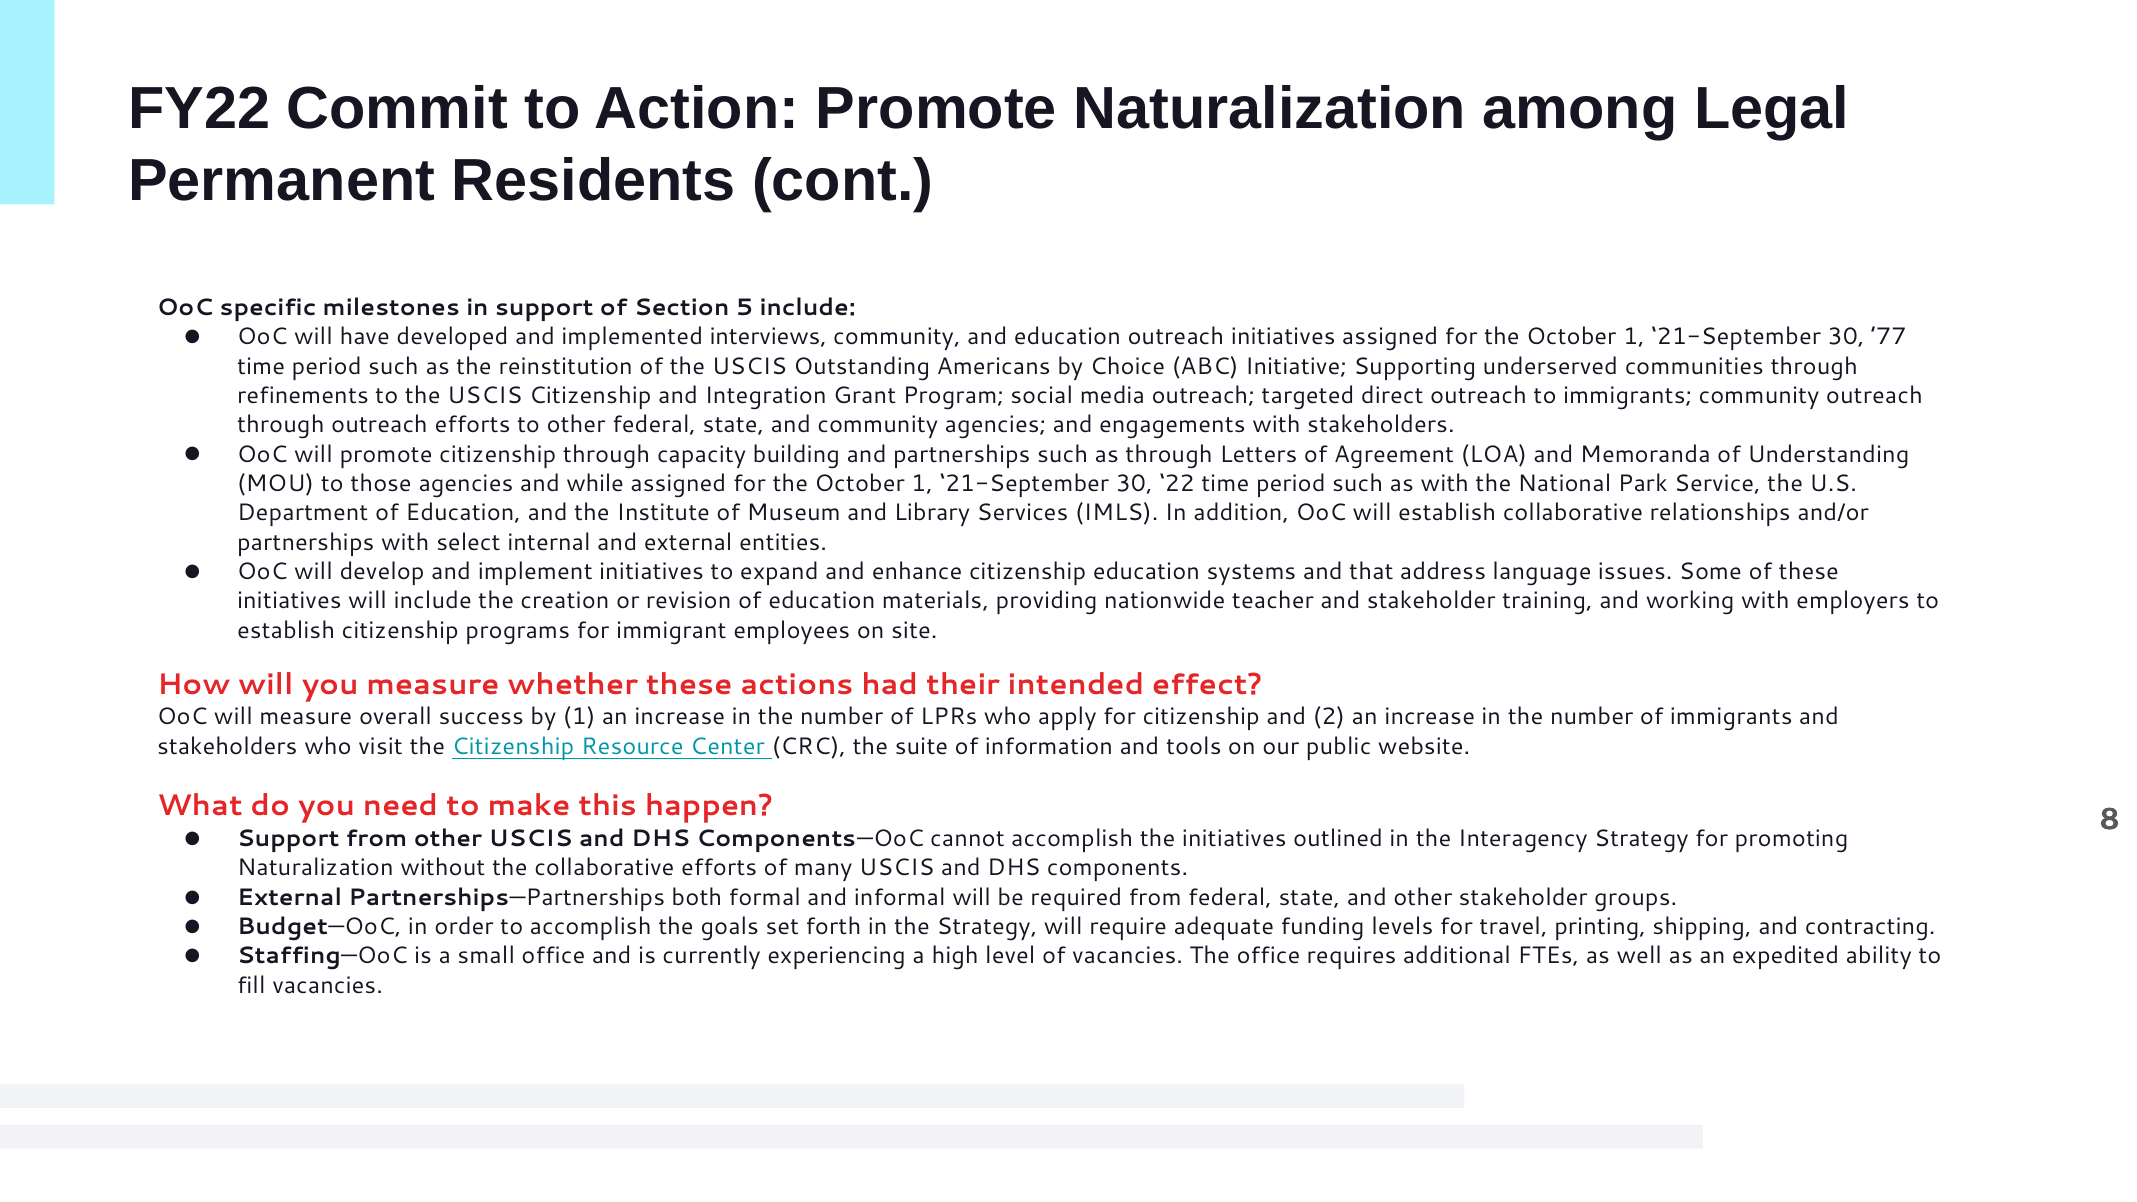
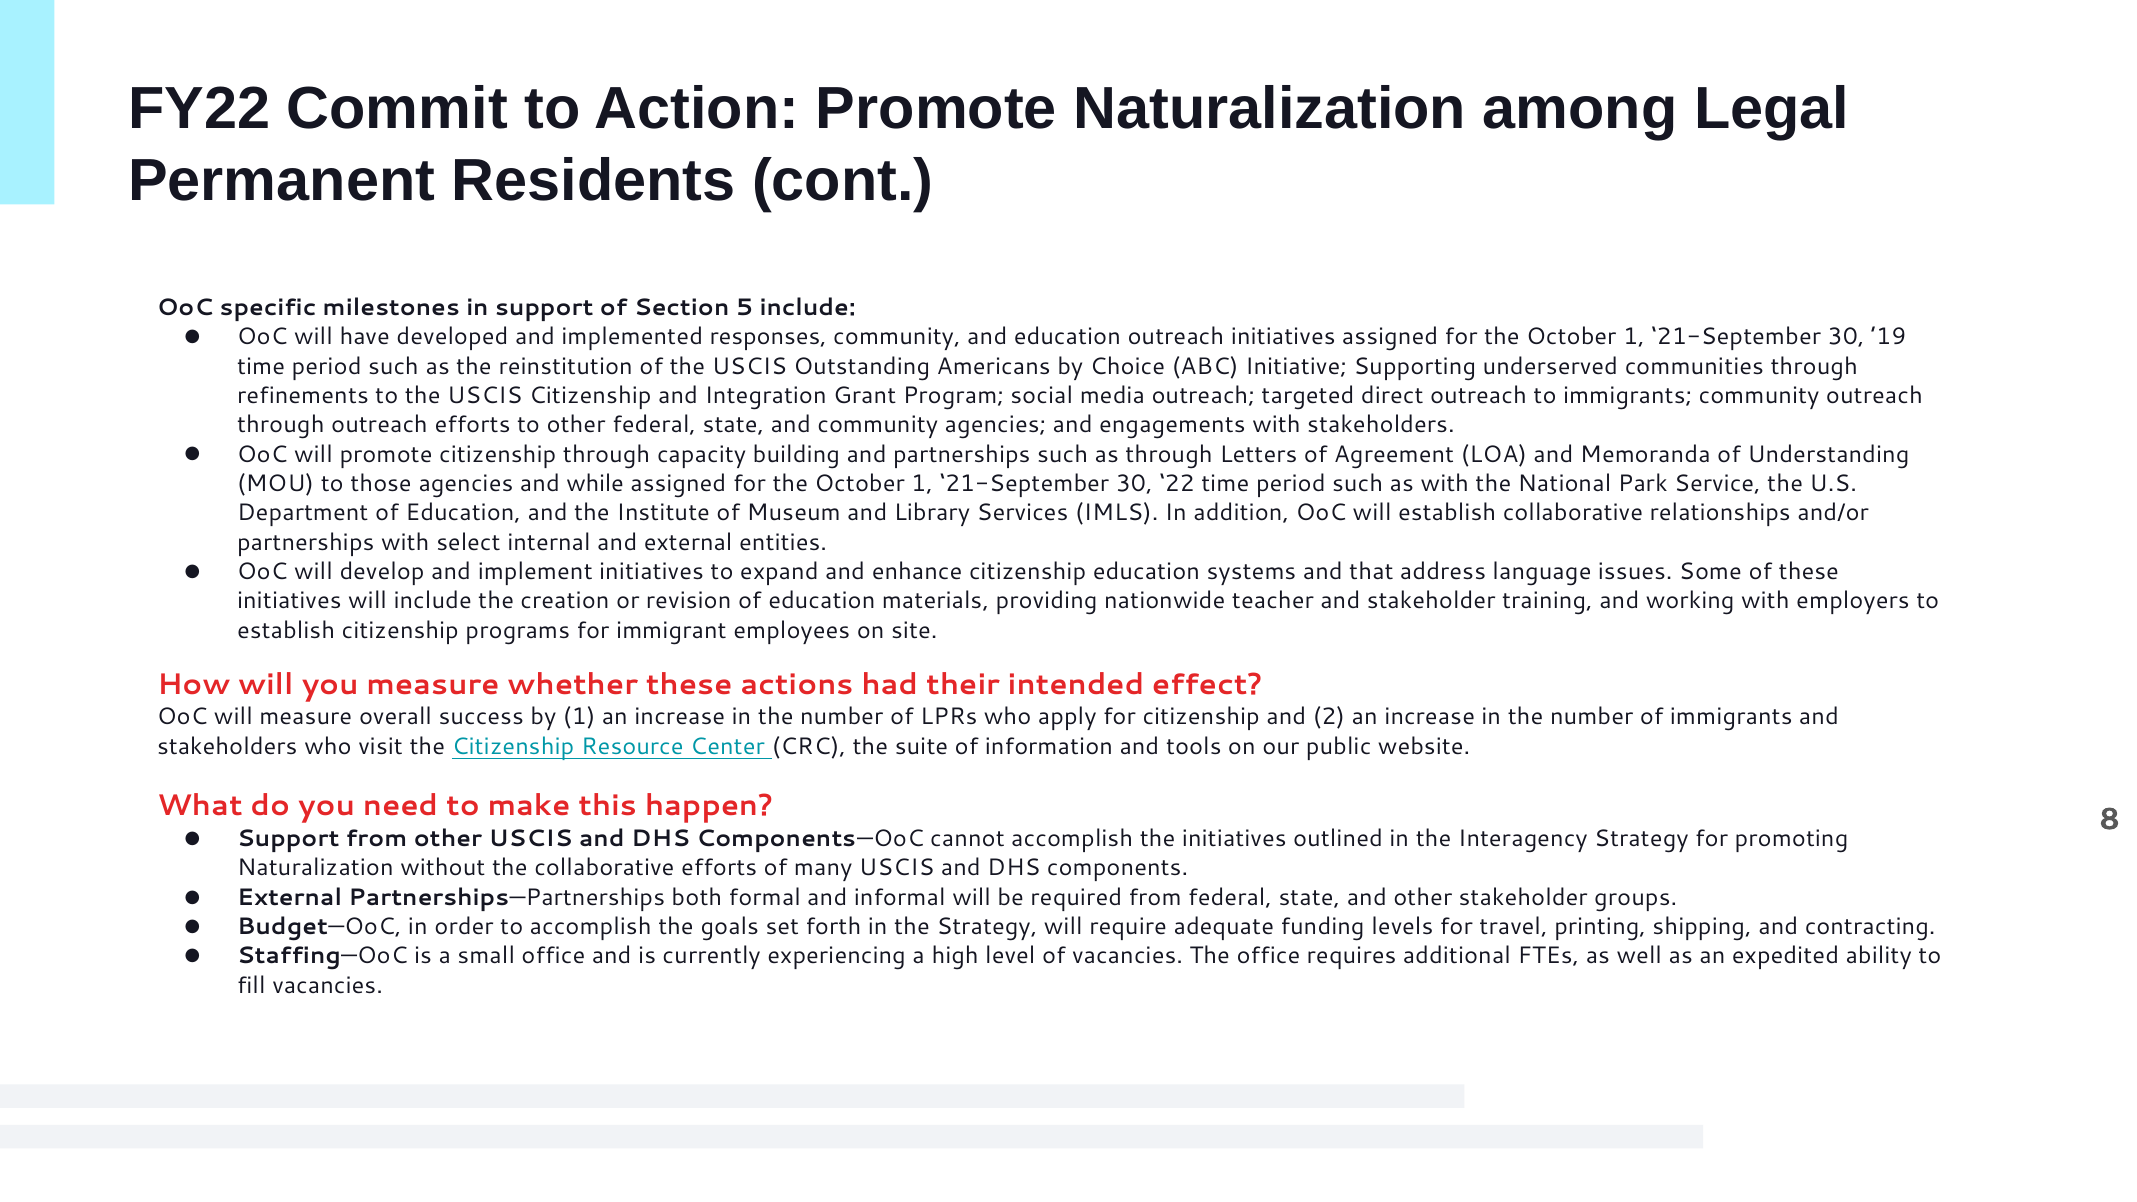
interviews: interviews -> responses
’77: ’77 -> ’19
